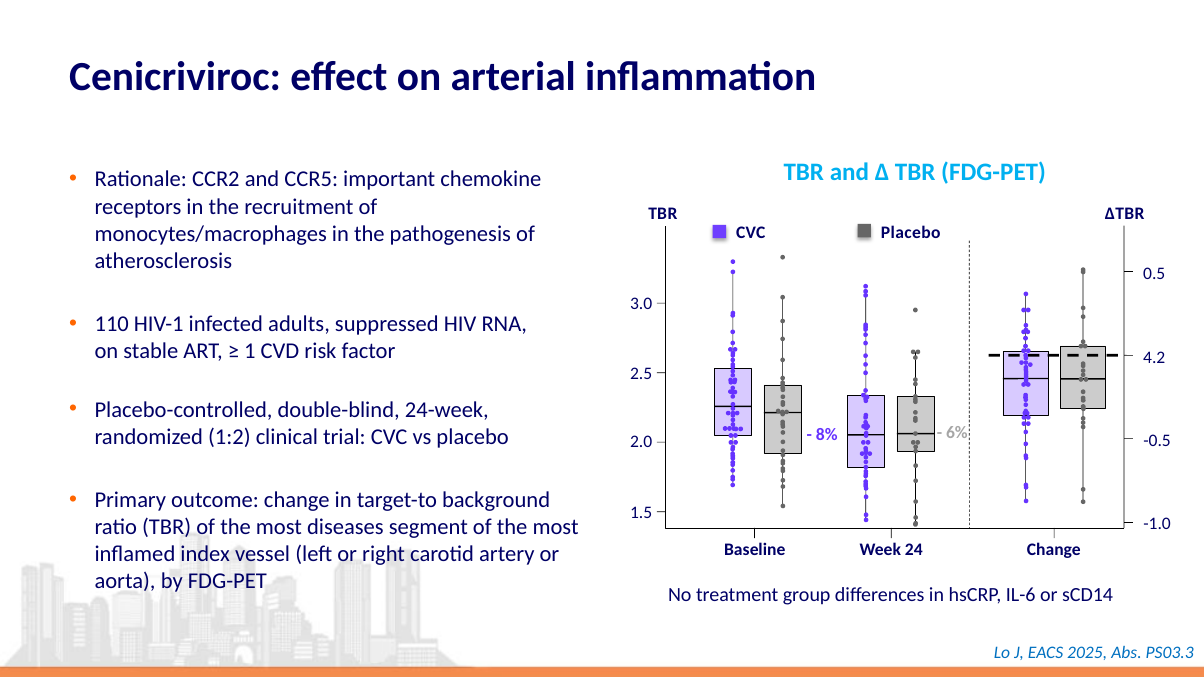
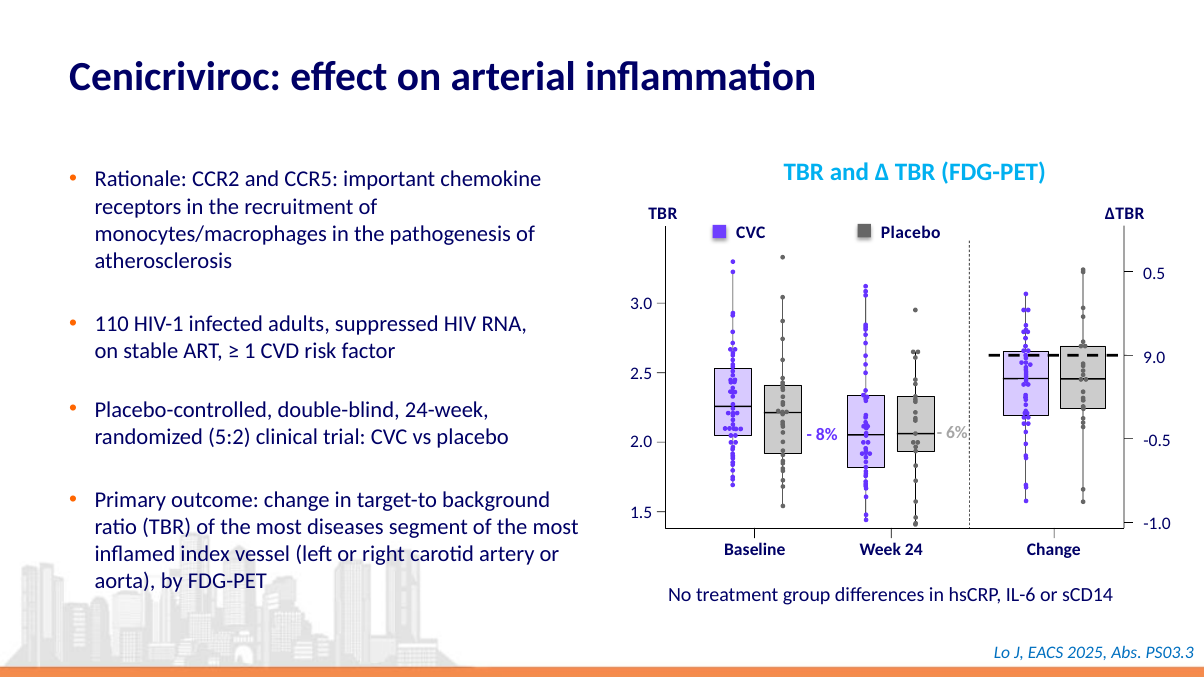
4.2: 4.2 -> 9.0
1:2: 1:2 -> 5:2
